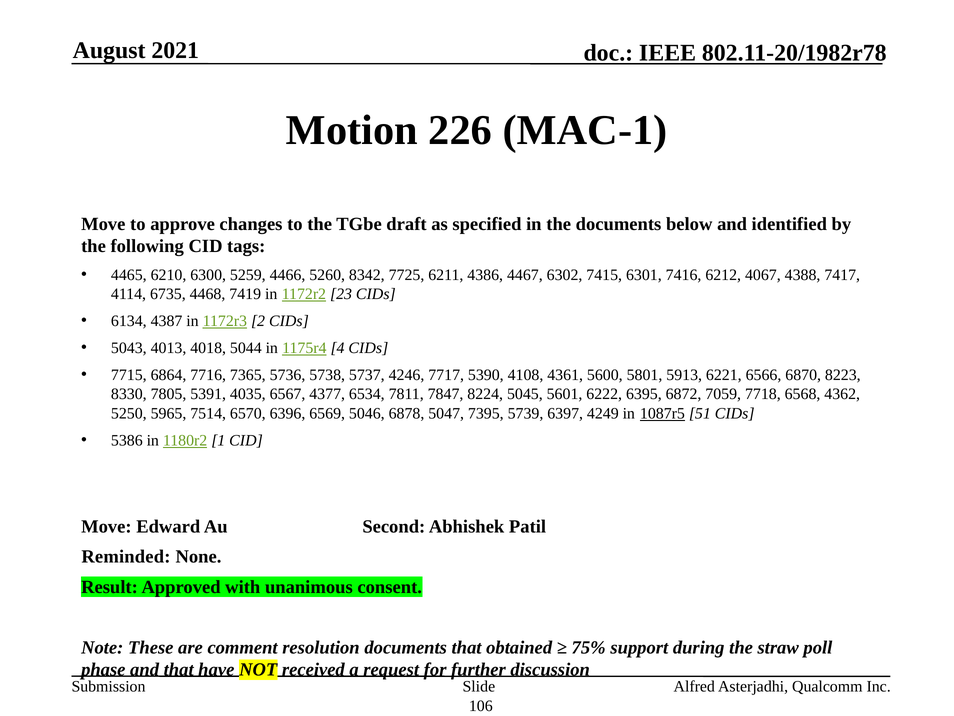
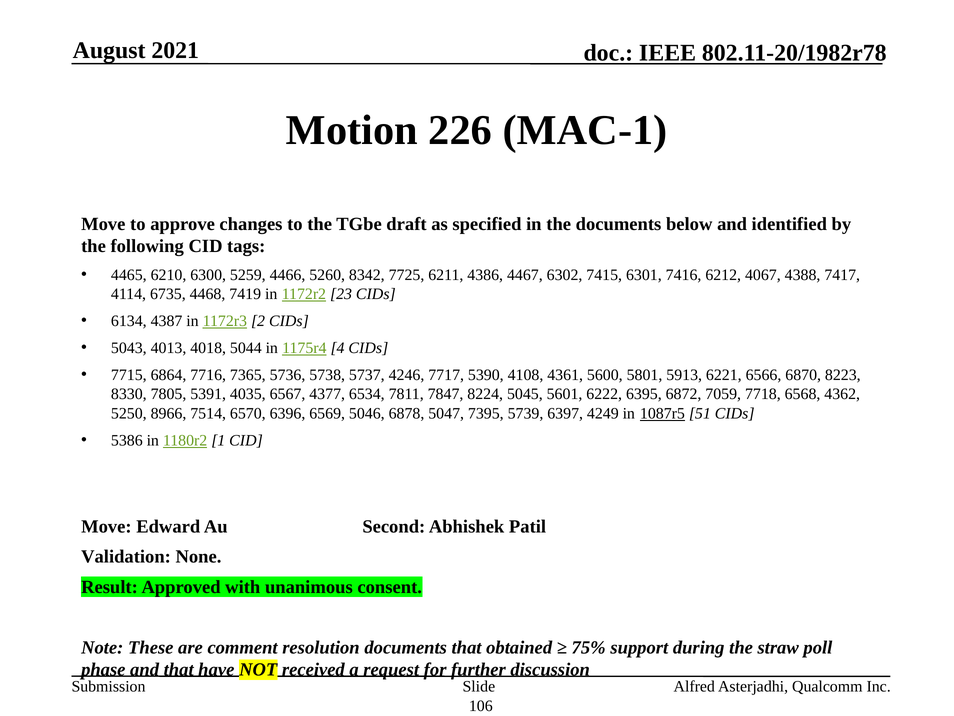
5965: 5965 -> 8966
Reminded: Reminded -> Validation
